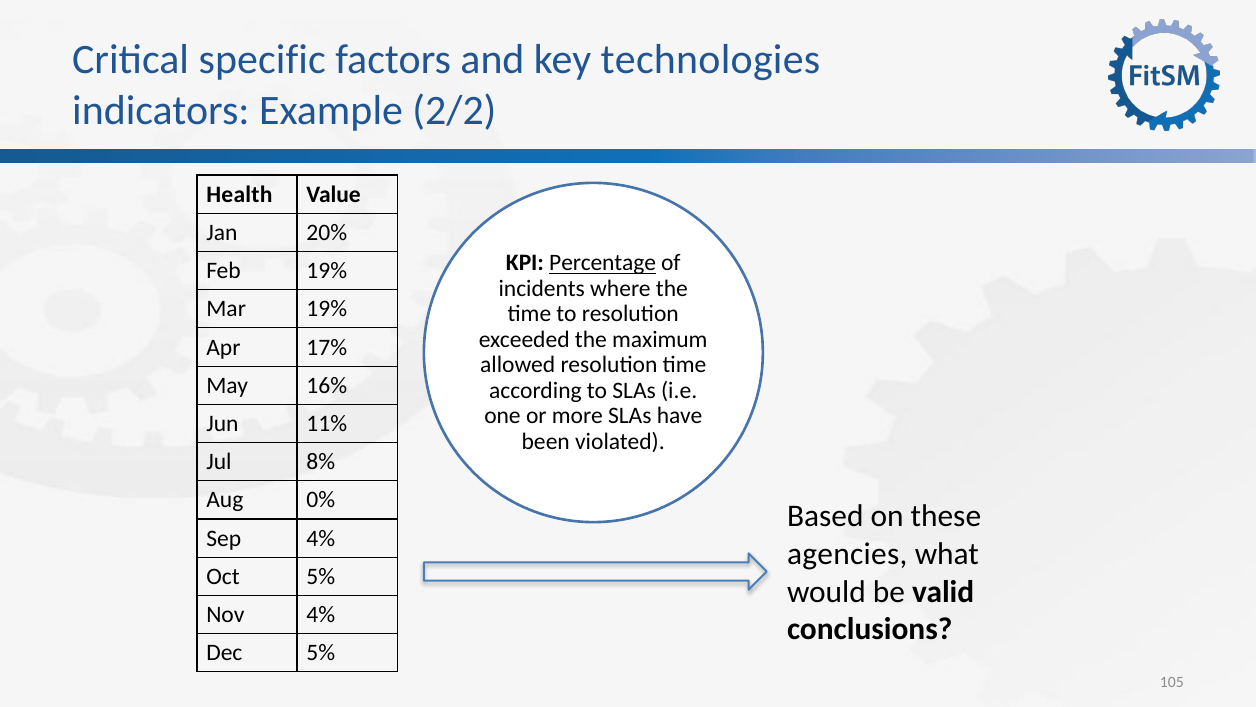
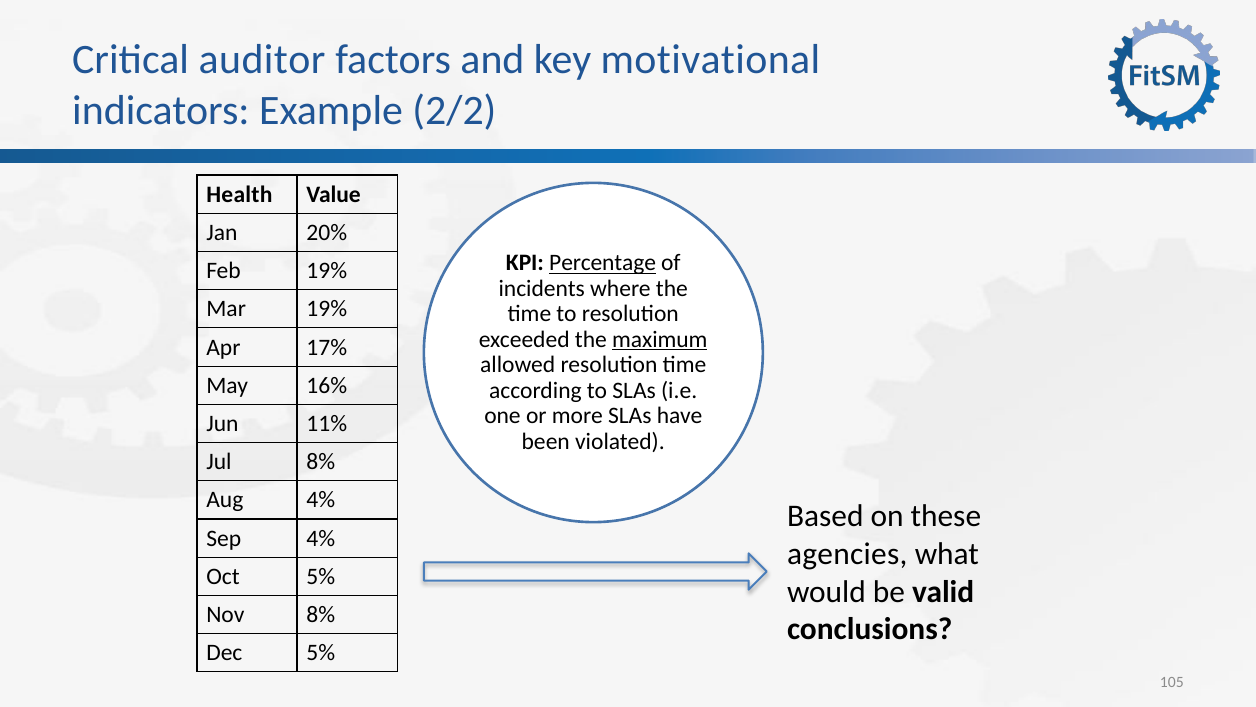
specific: specific -> auditor
technologies: technologies -> motivational
maximum underline: none -> present
Aug 0%: 0% -> 4%
Nov 4%: 4% -> 8%
